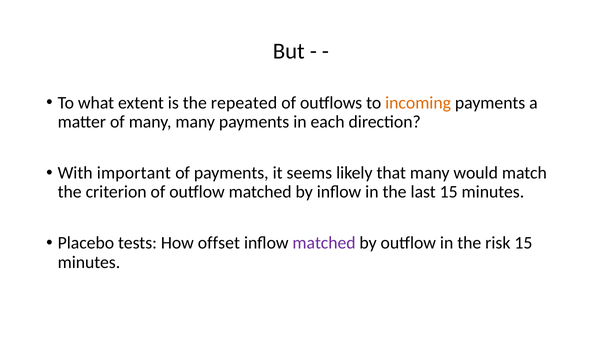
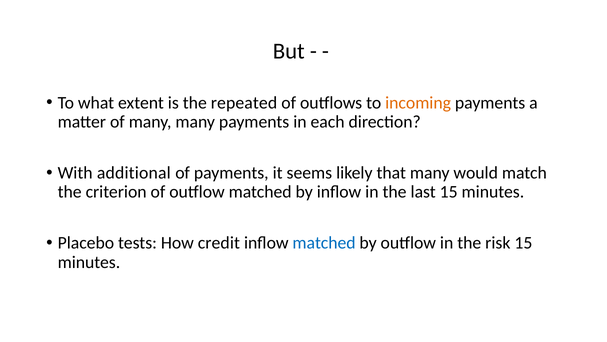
important: important -> additional
offset: offset -> credit
matched at (324, 243) colour: purple -> blue
